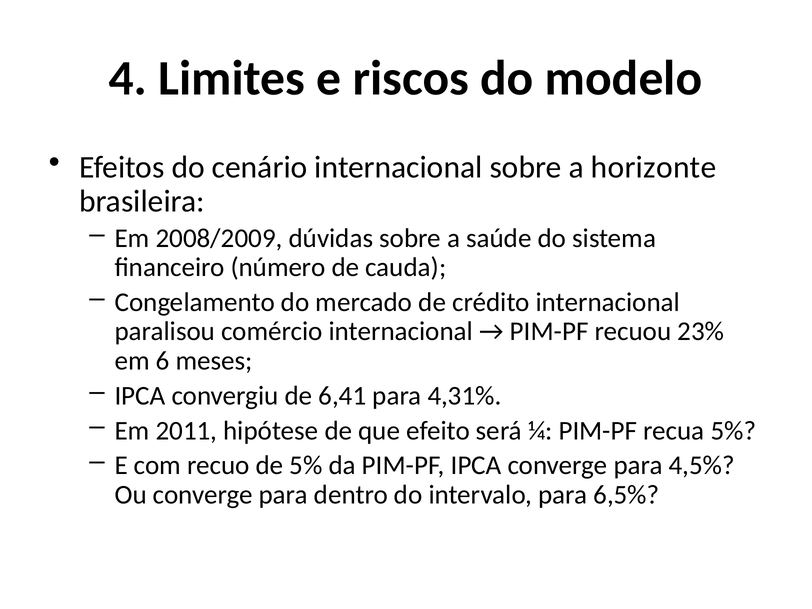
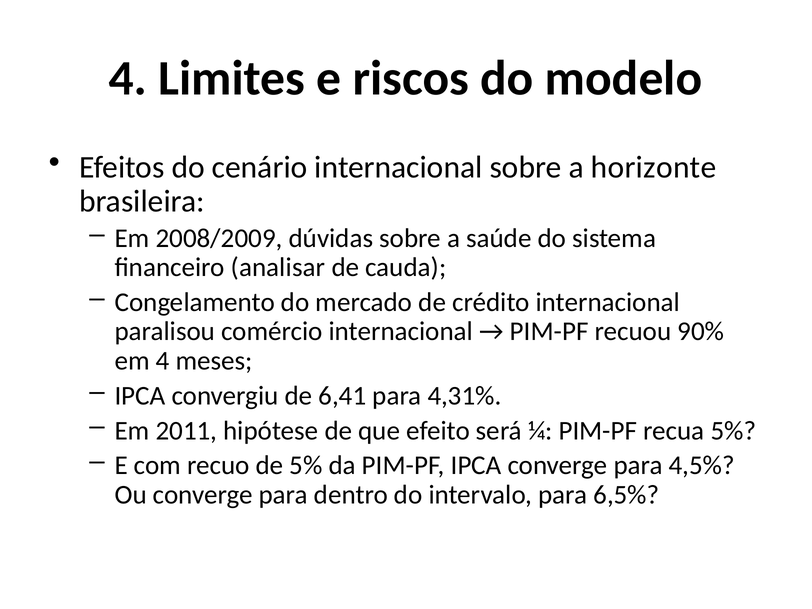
número: número -> analisar
23%: 23% -> 90%
em 6: 6 -> 4
